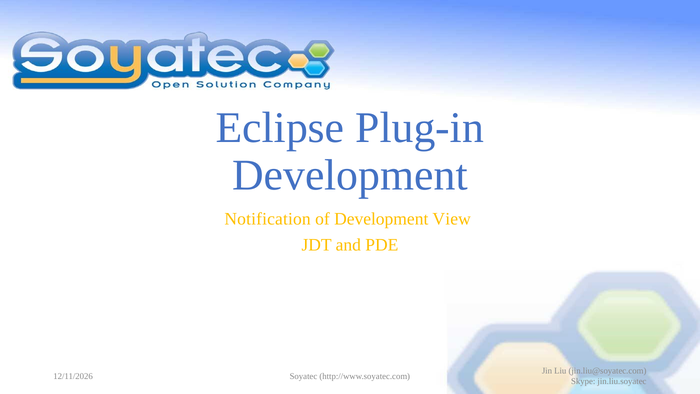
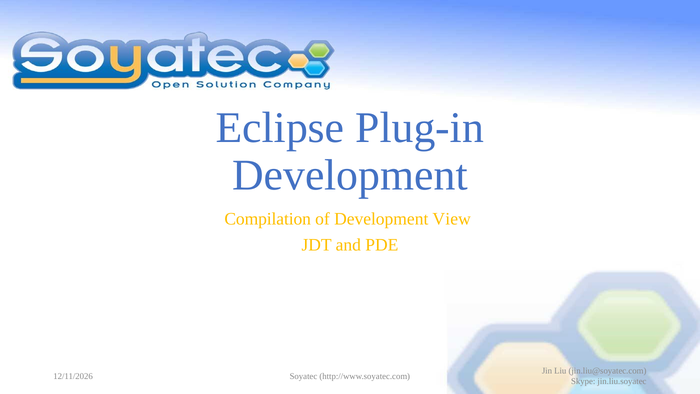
Notification: Notification -> Compilation
